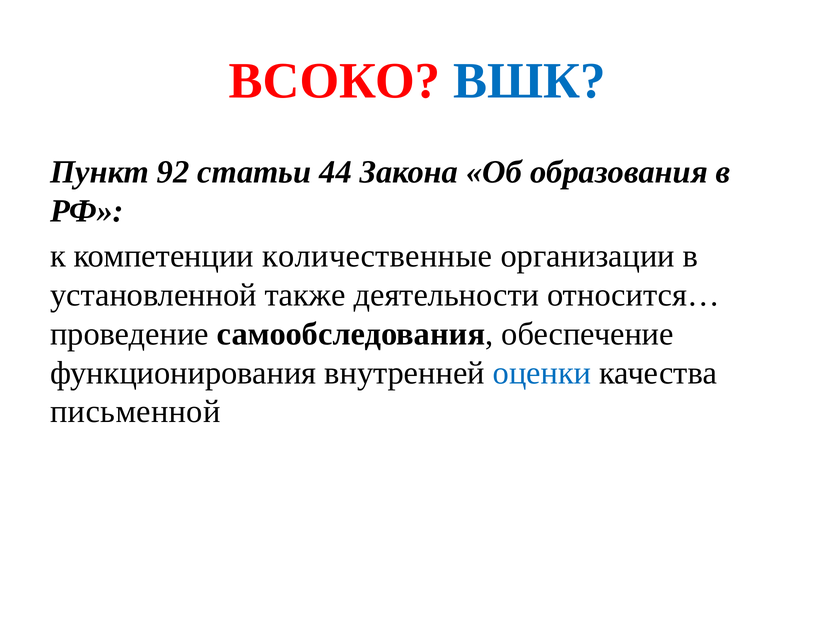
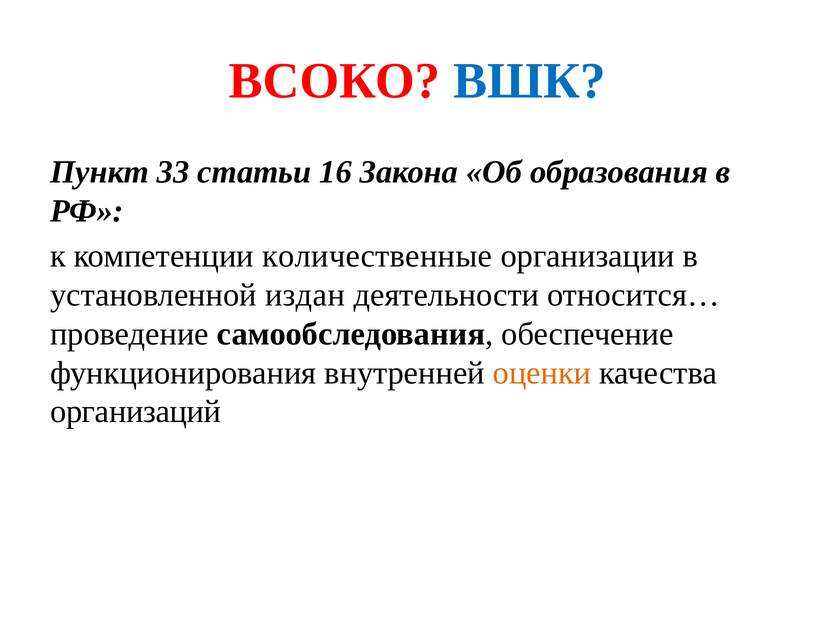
92: 92 -> 33
44: 44 -> 16
также: также -> издан
оценки colour: blue -> orange
письменной: письменной -> организаций
